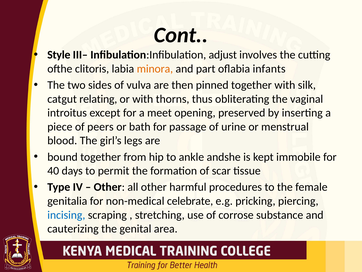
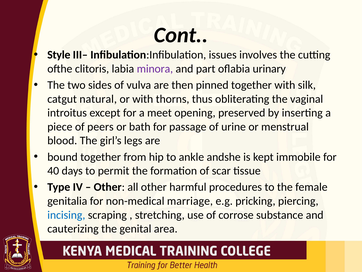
adjust: adjust -> issues
minora colour: orange -> purple
infants: infants -> urinary
relating: relating -> natural
celebrate: celebrate -> marriage
